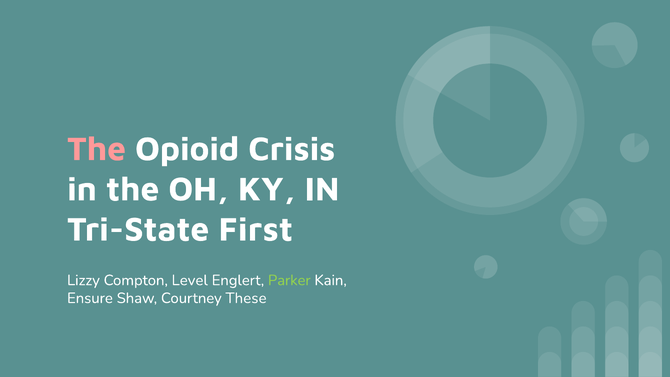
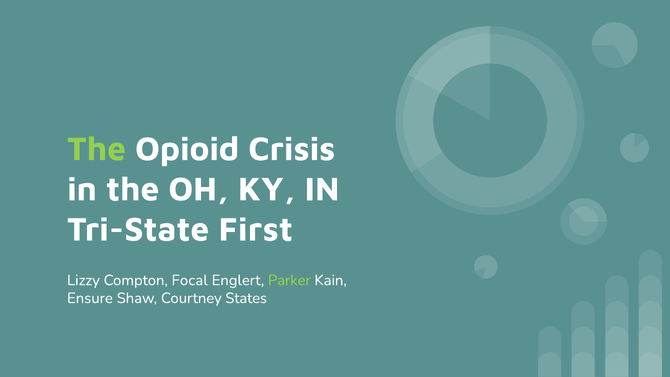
The at (97, 149) colour: pink -> light green
Level: Level -> Focal
These: These -> States
